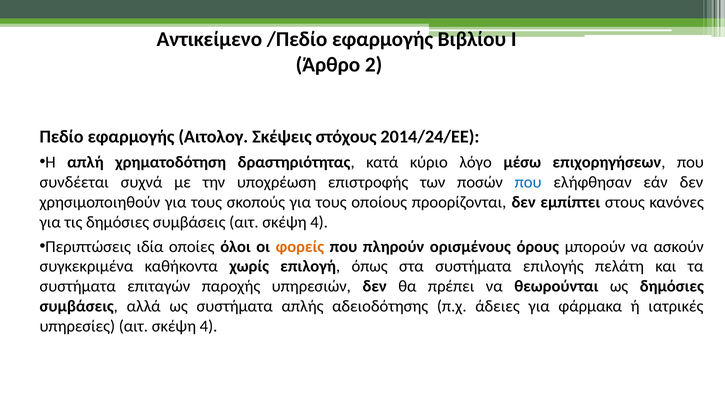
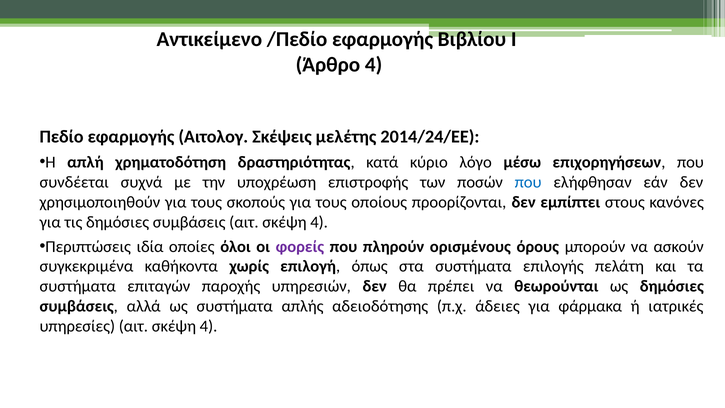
Άρθρο 2: 2 -> 4
στόχους: στόχους -> μελέτης
φορείς colour: orange -> purple
